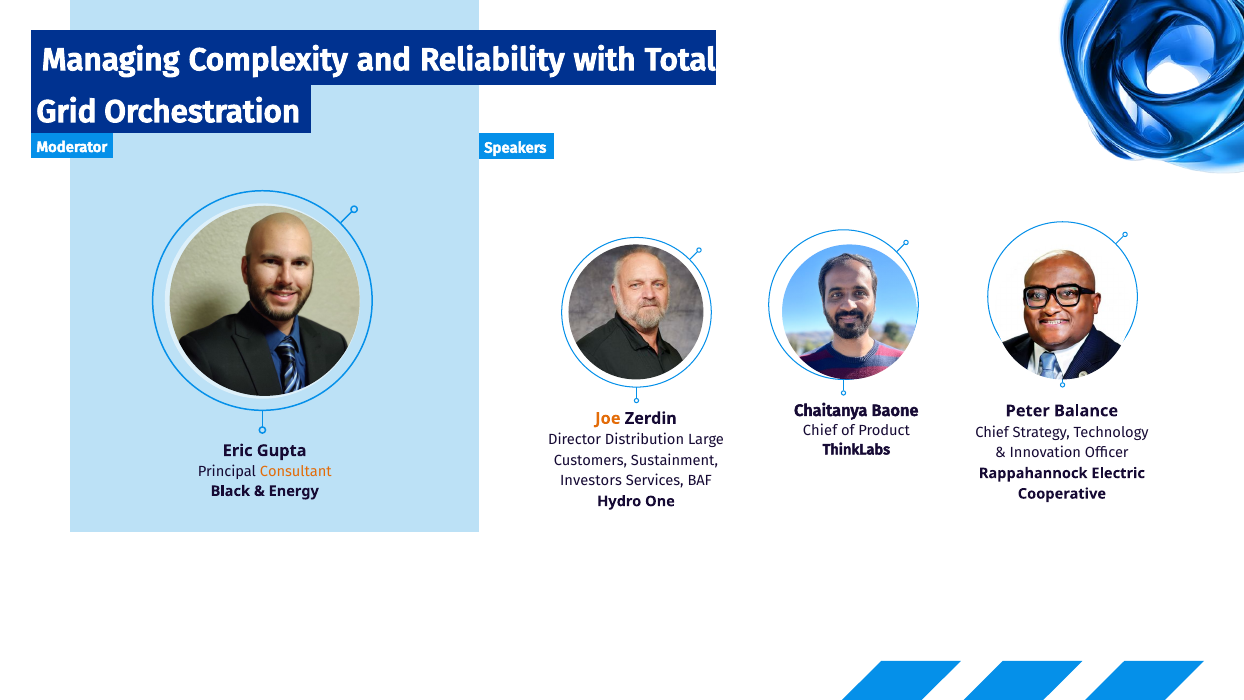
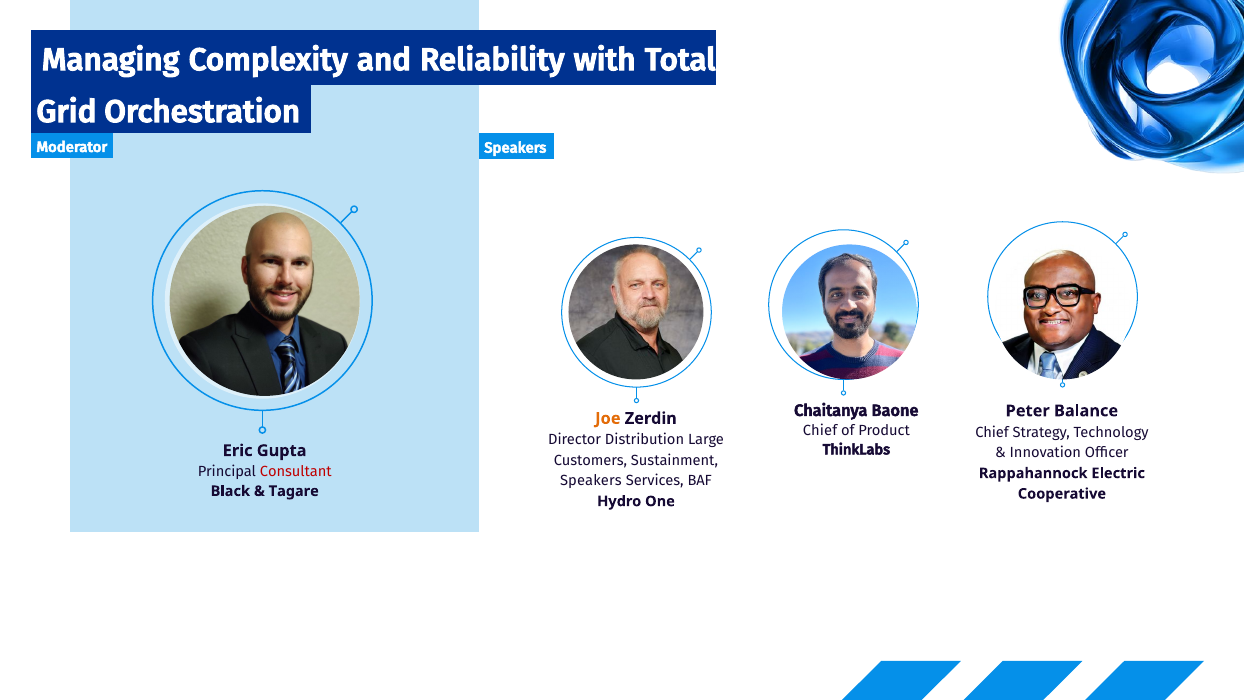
Consultant colour: orange -> red
Investors at (591, 481): Investors -> Speakers
Energy: Energy -> Tagare
